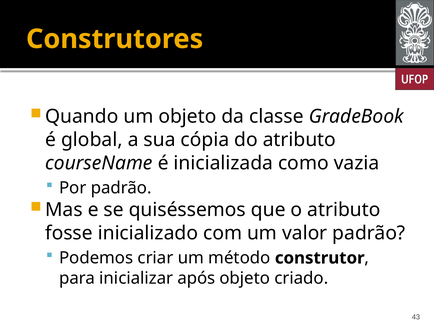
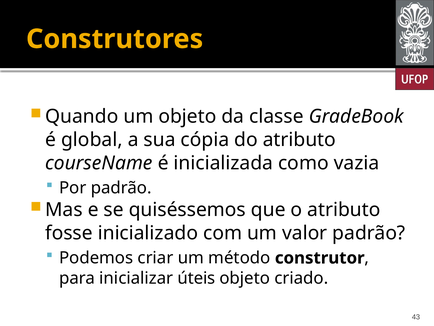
após: após -> úteis
